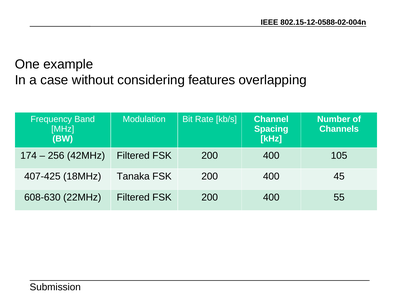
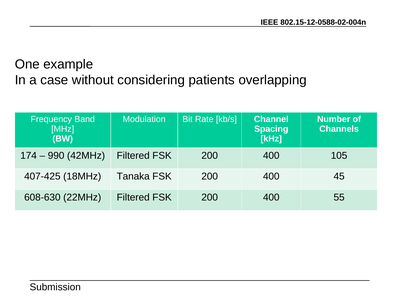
features: features -> patients
256: 256 -> 990
